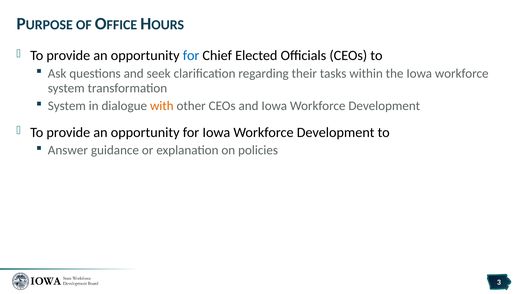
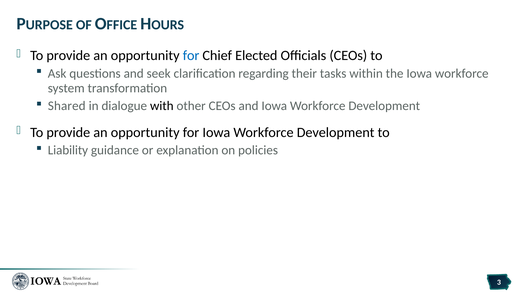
System at (67, 106): System -> Shared
with colour: orange -> black
Answer: Answer -> Liability
